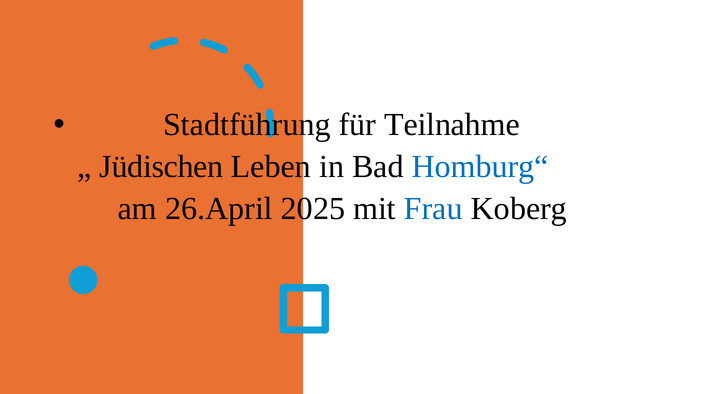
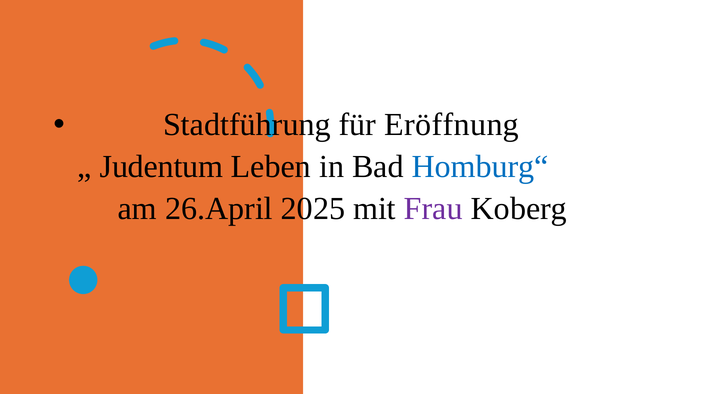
Teilnahme: Teilnahme -> Eröffnung
Jüdischen: Jüdischen -> Judentum
Frau colour: blue -> purple
